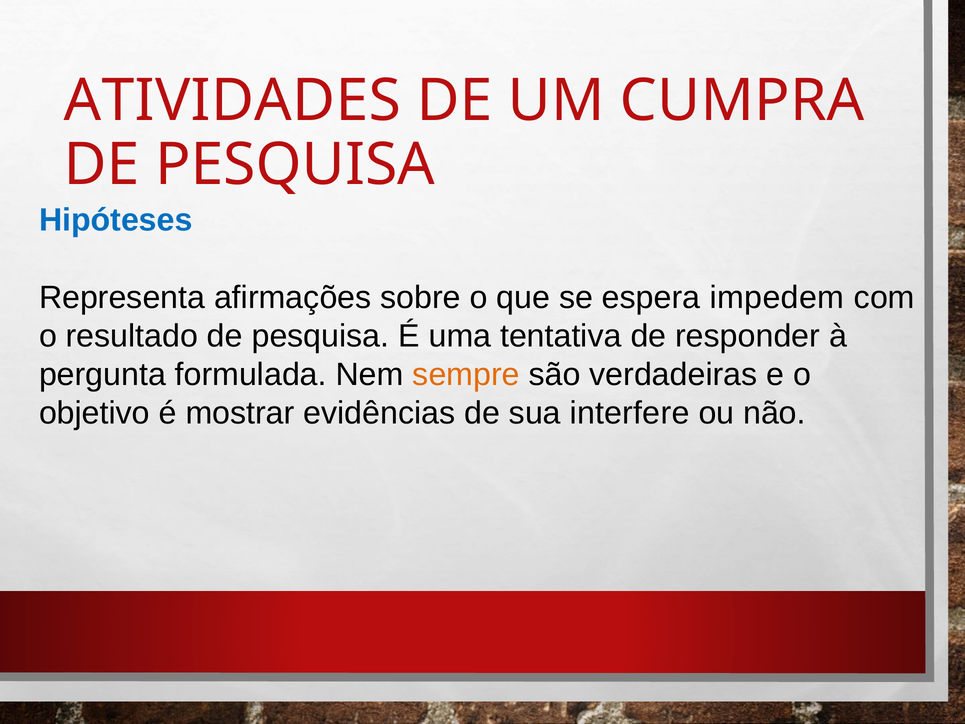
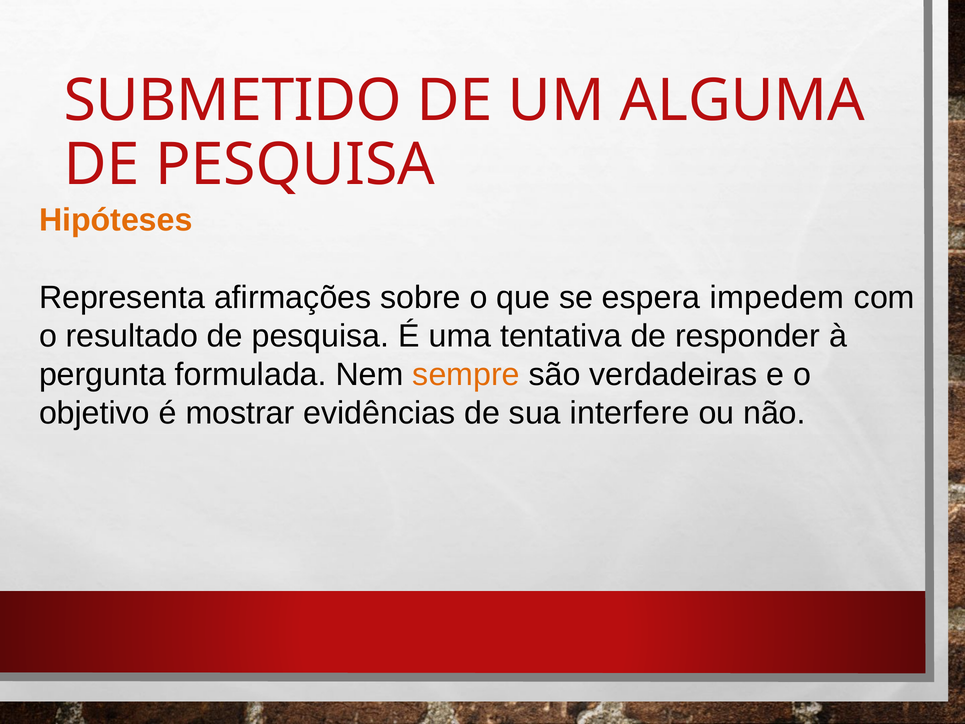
ATIVIDADES: ATIVIDADES -> SUBMETIDO
CUMPRA: CUMPRA -> ALGUMA
Hipóteses colour: blue -> orange
